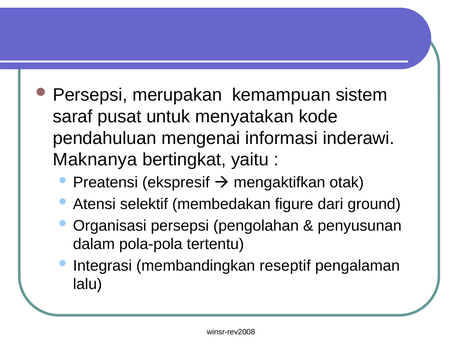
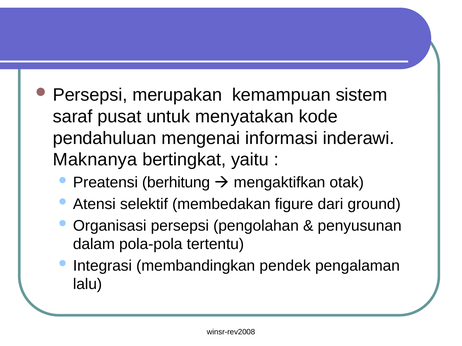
ekspresif: ekspresif -> berhitung
reseptif: reseptif -> pendek
